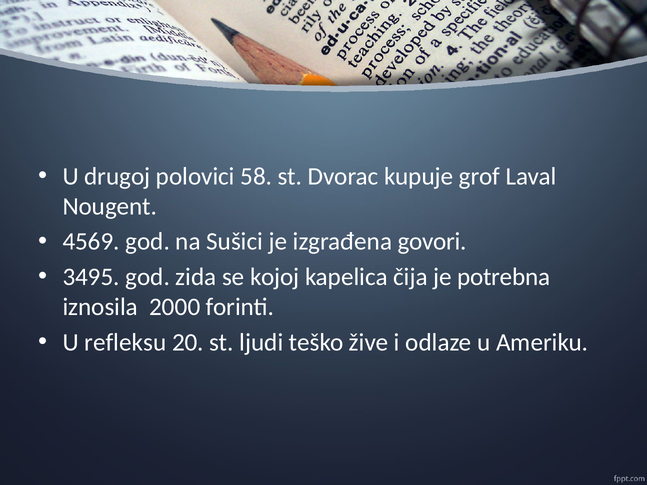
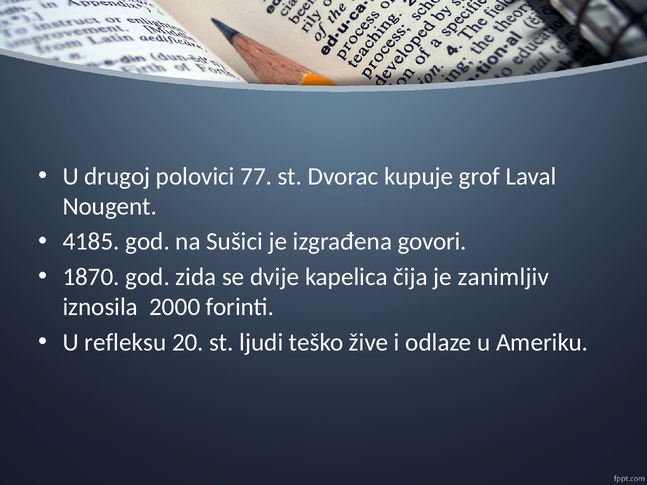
58: 58 -> 77
4569: 4569 -> 4185
3495: 3495 -> 1870
kojoj: kojoj -> dvije
potrebna: potrebna -> zanimljiv
